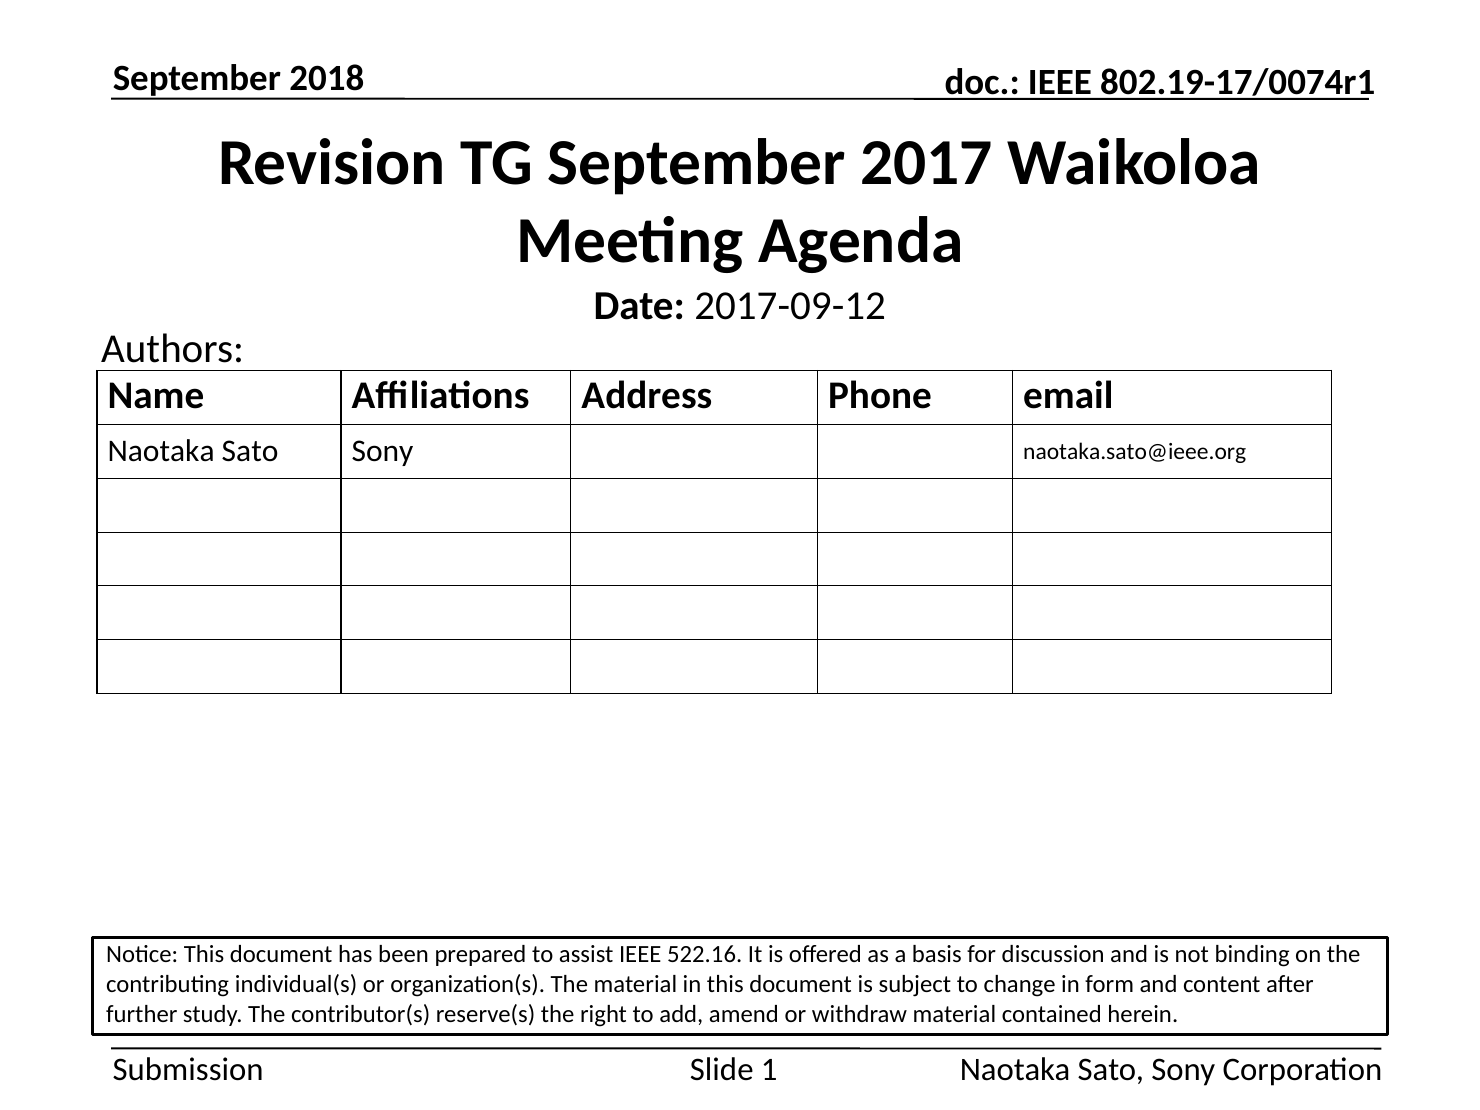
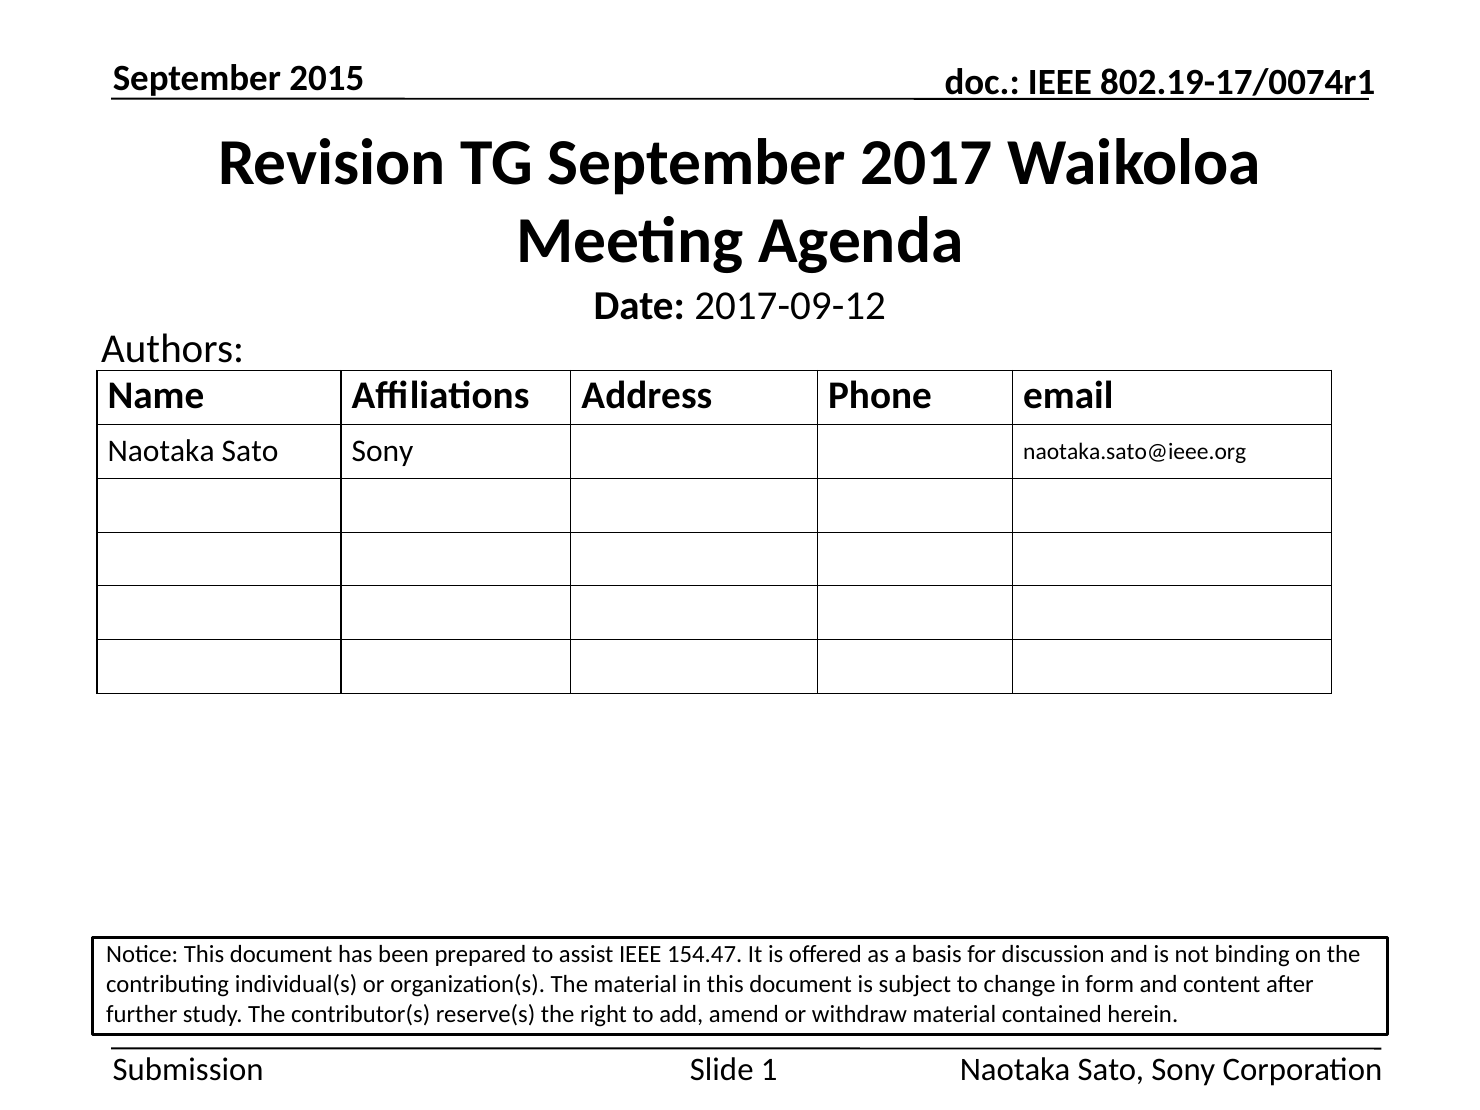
2018: 2018 -> 2015
522.16: 522.16 -> 154.47
